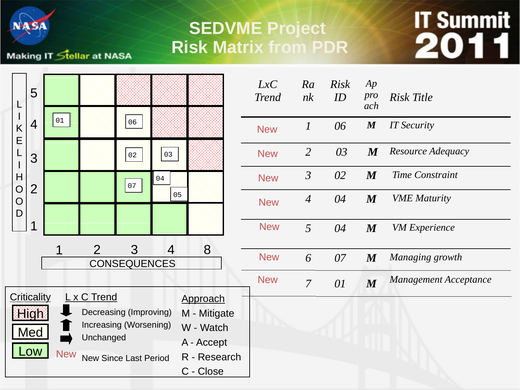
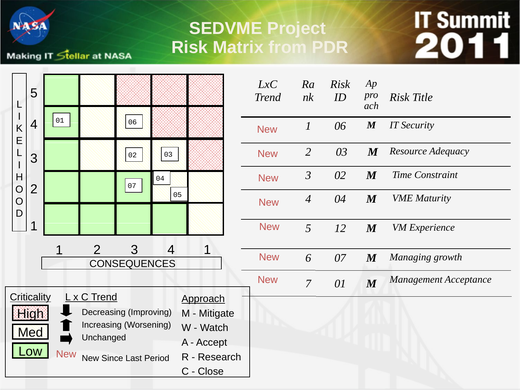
5 04: 04 -> 12
4 8: 8 -> 1
